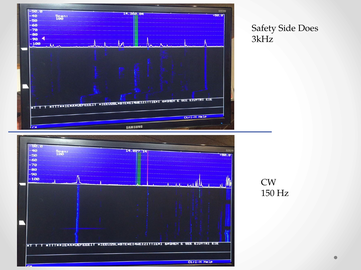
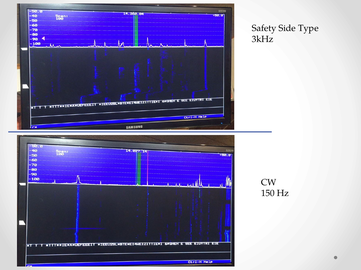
Does: Does -> Type
